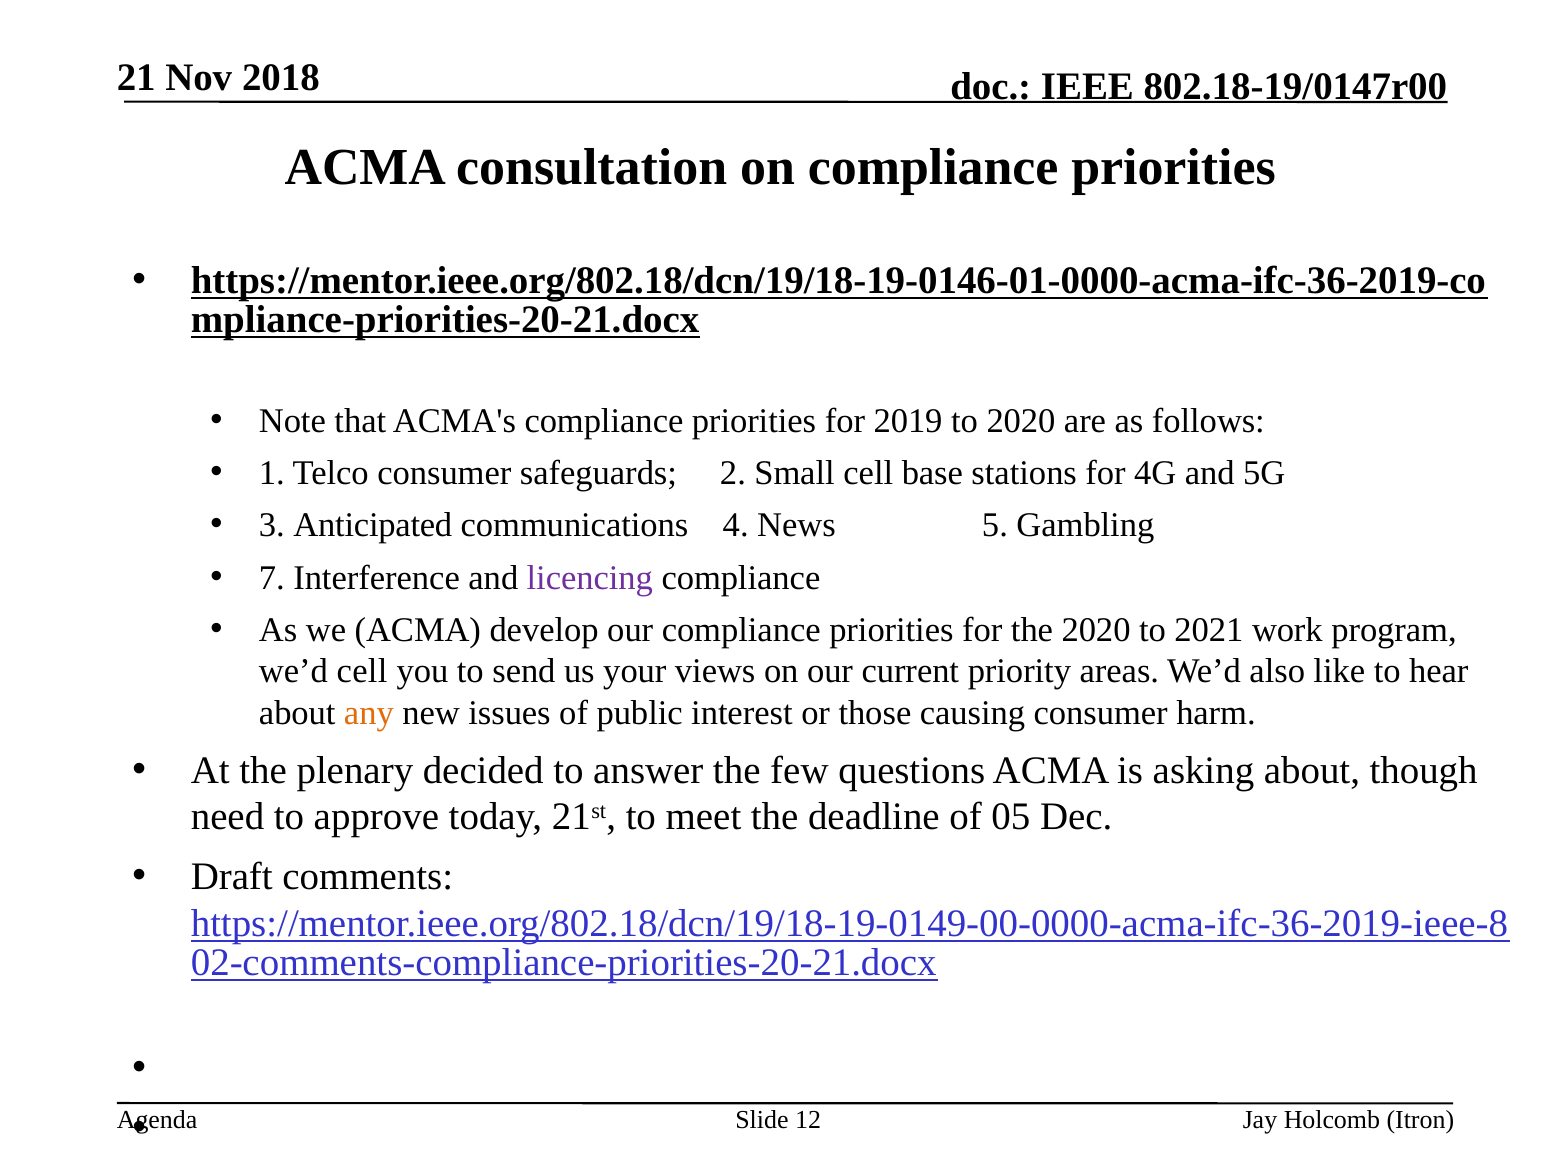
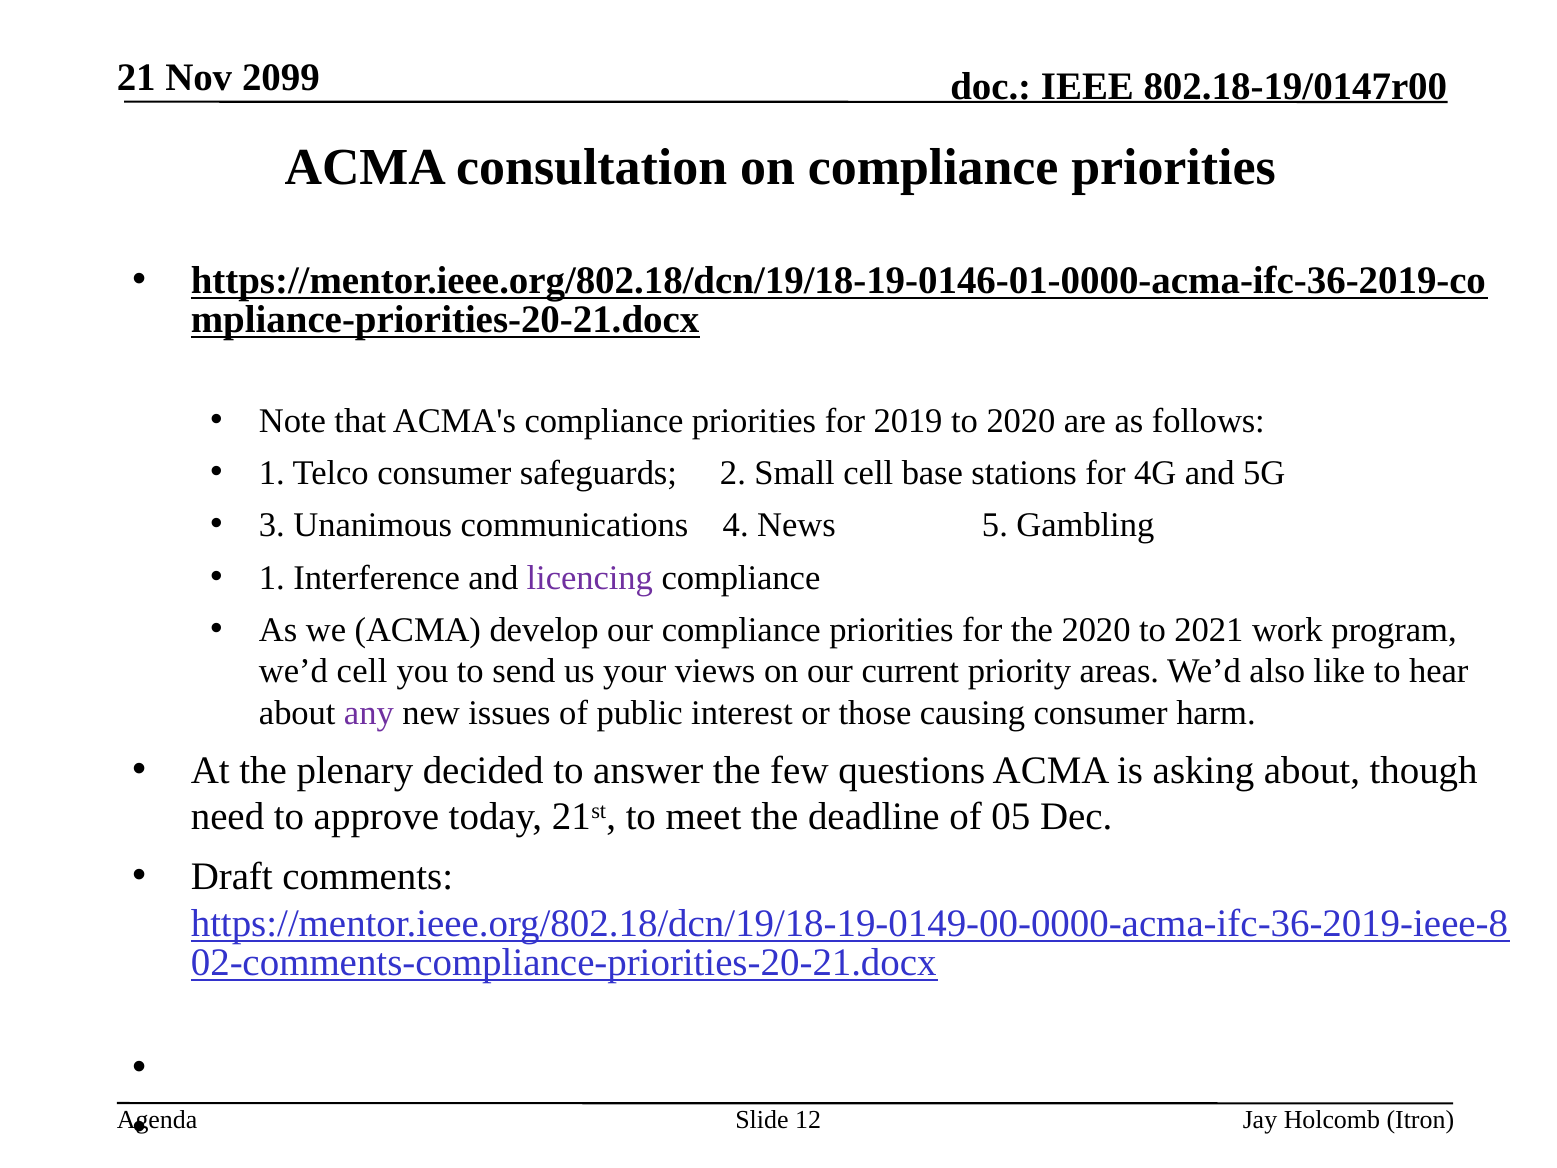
2018: 2018 -> 2099
Anticipated: Anticipated -> Unanimous
7 at (272, 578): 7 -> 1
any colour: orange -> purple
